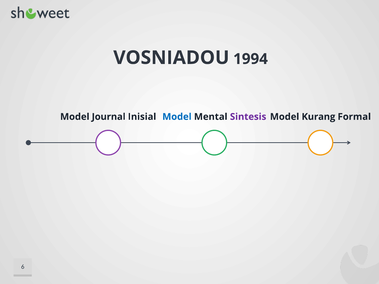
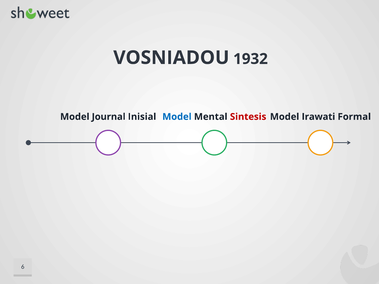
1994: 1994 -> 1932
Sintesis colour: purple -> red
Kurang: Kurang -> Irawati
